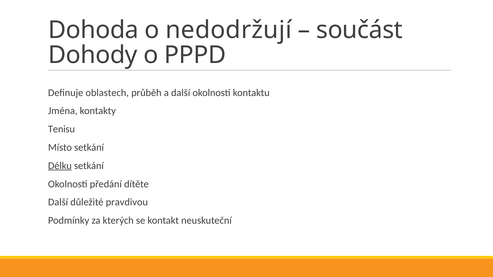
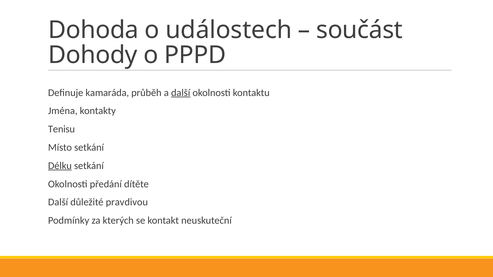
nedodržují: nedodržují -> událostech
oblastech: oblastech -> kamaráda
další at (181, 93) underline: none -> present
